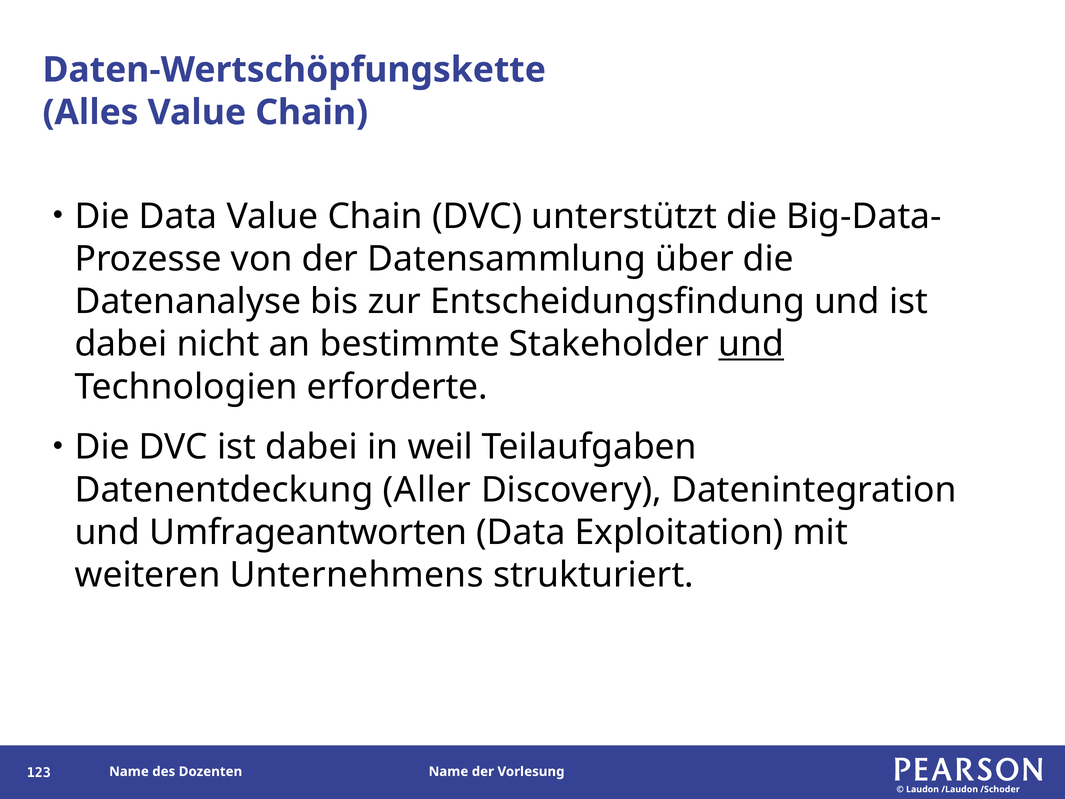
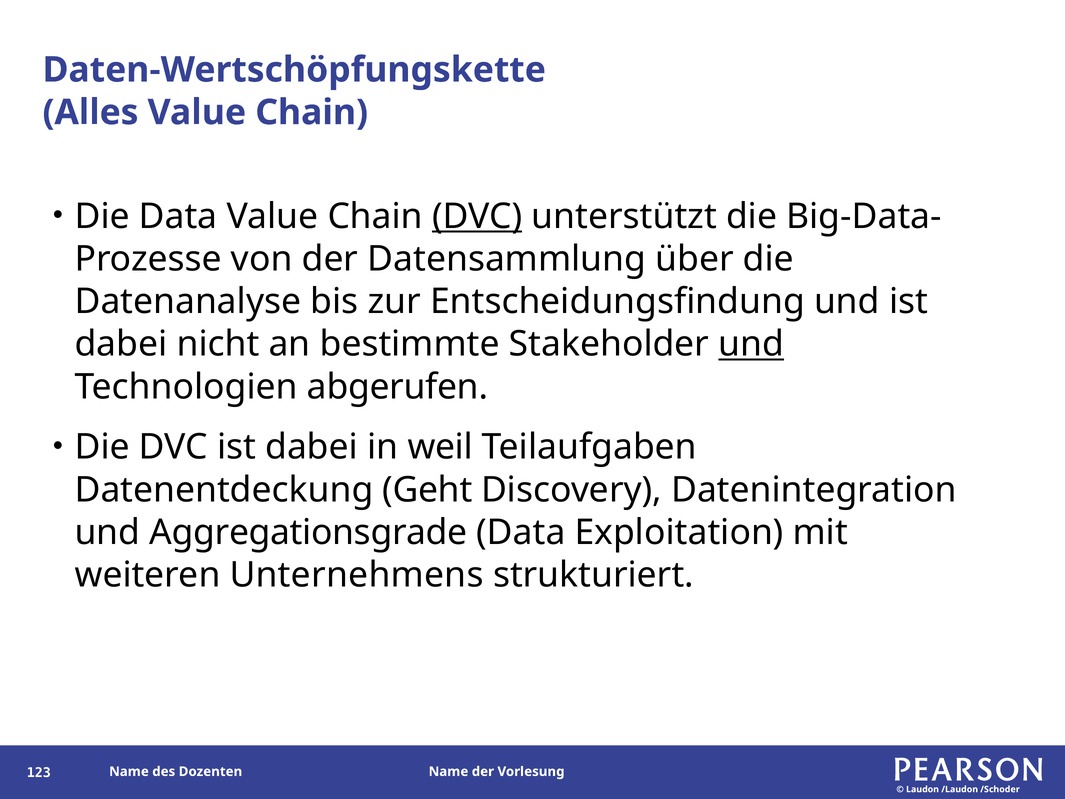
DVC at (477, 216) underline: none -> present
erforderte: erforderte -> abgerufen
Aller: Aller -> Geht
Umfrageantworten: Umfrageantworten -> Aggregationsgrade
